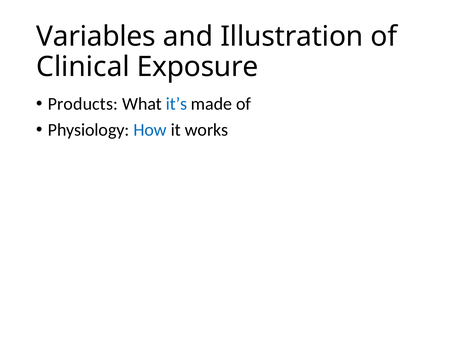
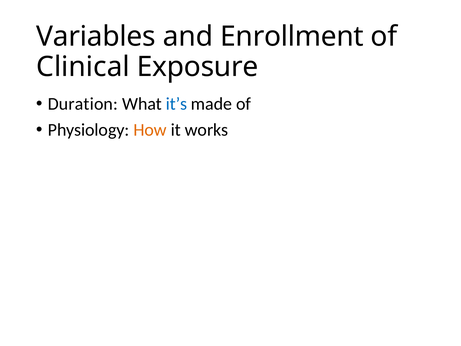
Illustration: Illustration -> Enrollment
Products: Products -> Duration
How colour: blue -> orange
